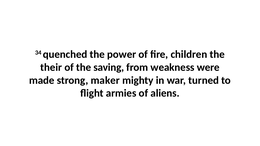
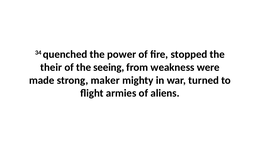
children: children -> stopped
saving: saving -> seeing
